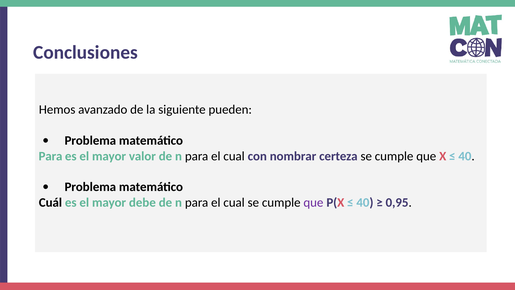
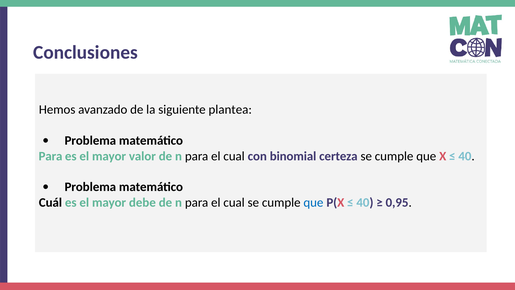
pueden: pueden -> plantea
nombrar: nombrar -> binomial
que at (313, 202) colour: purple -> blue
